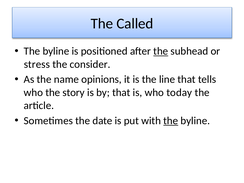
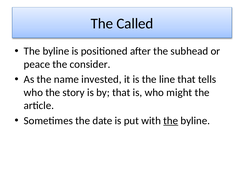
the at (161, 51) underline: present -> none
stress: stress -> peace
opinions: opinions -> invested
today: today -> might
